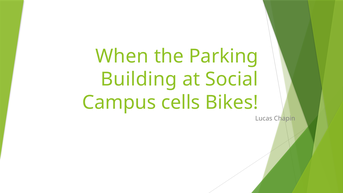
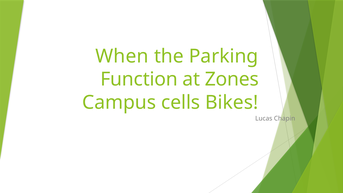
Building: Building -> Function
Social: Social -> Zones
